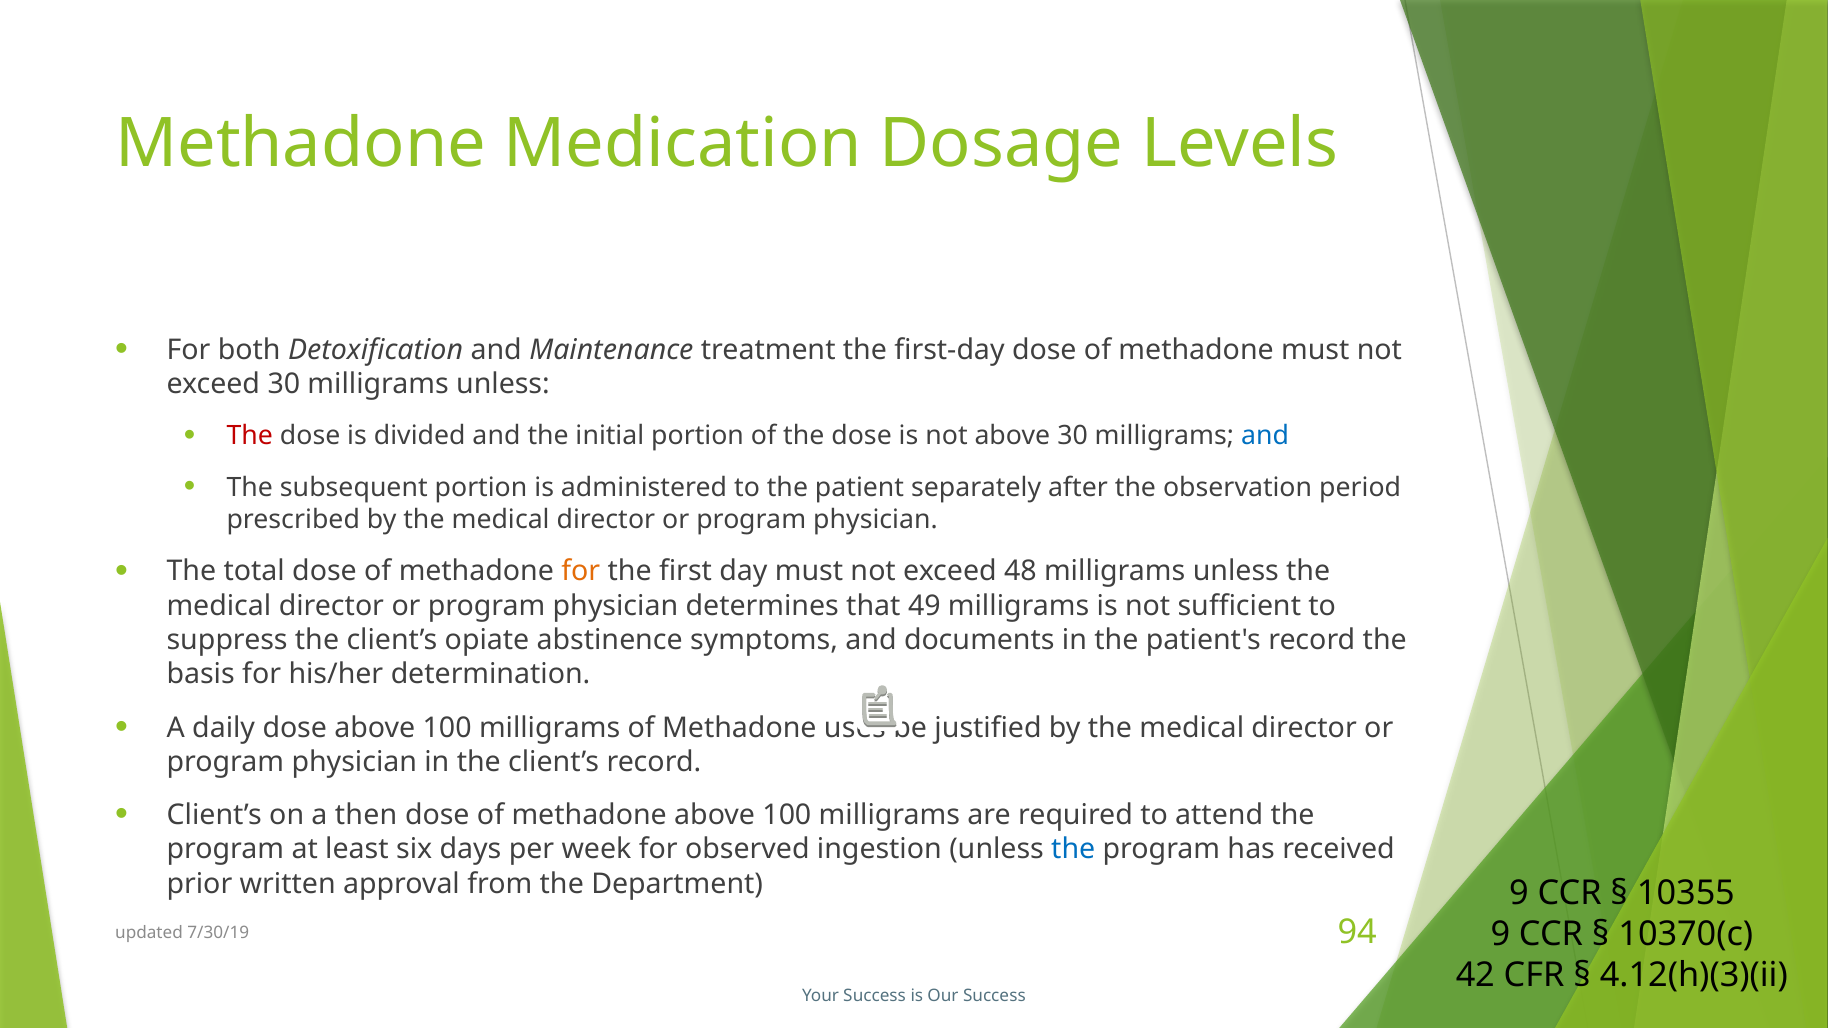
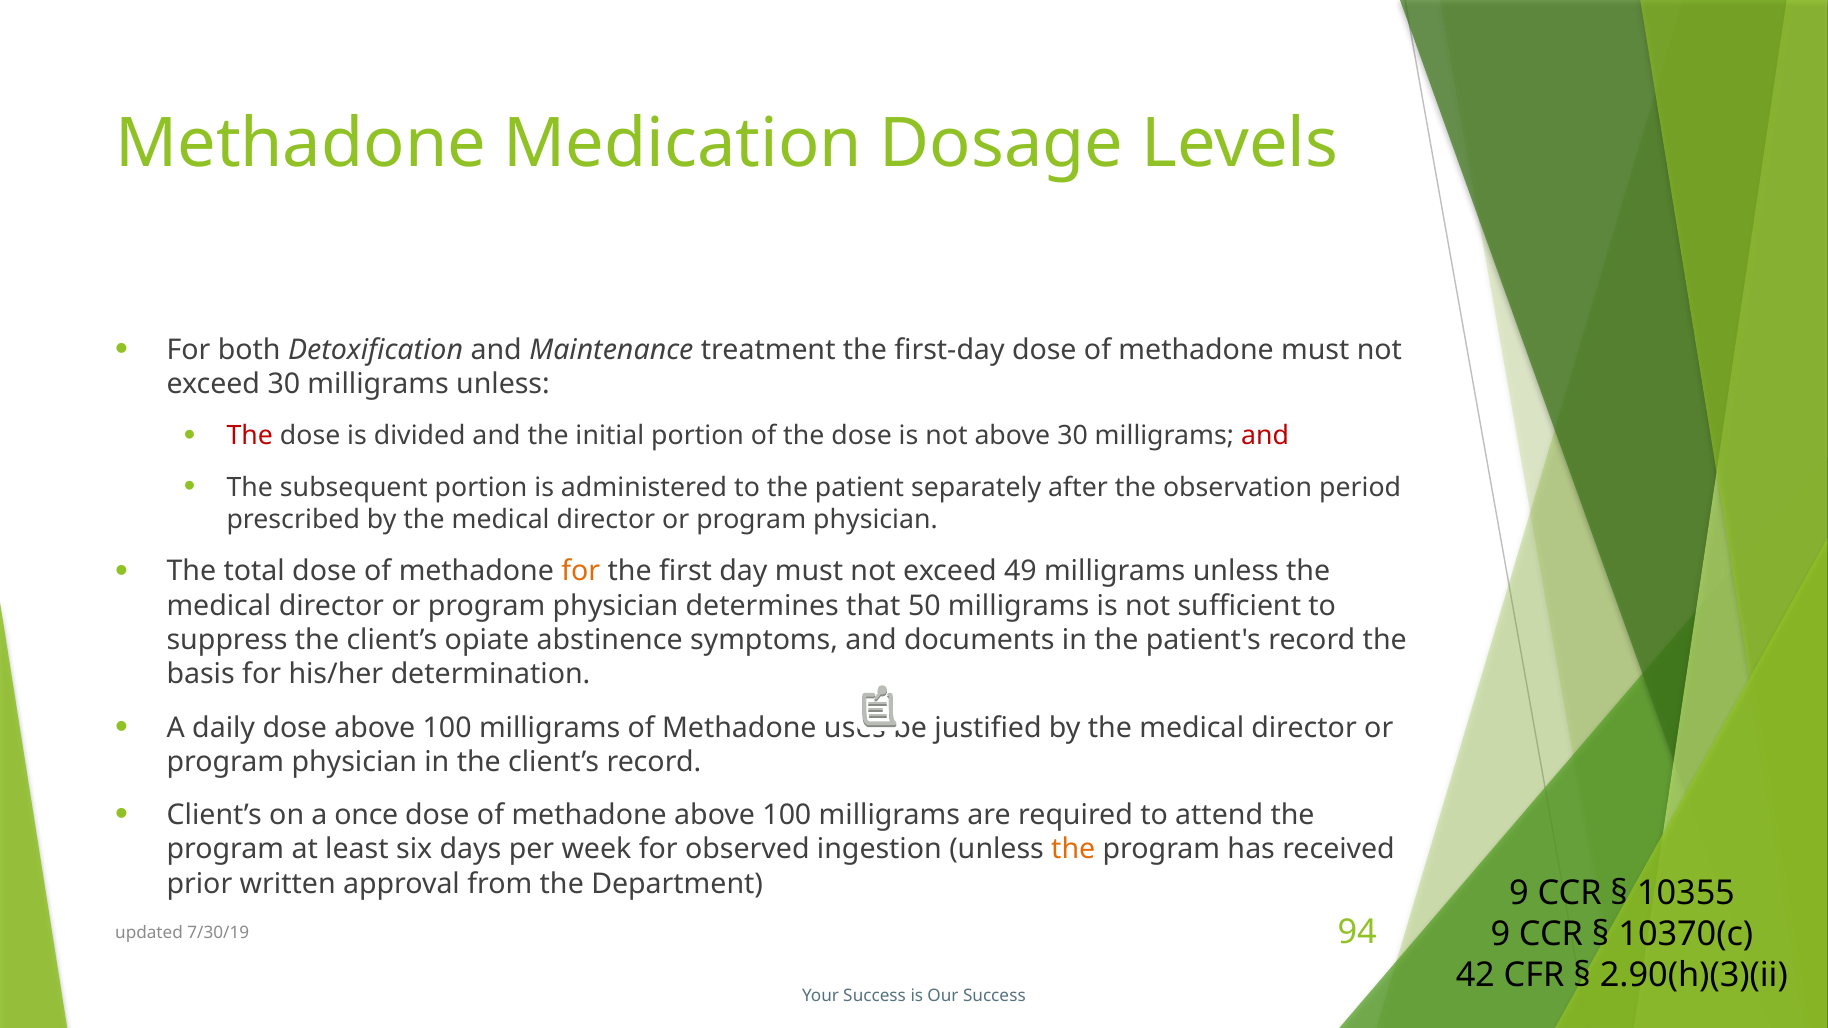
and at (1265, 436) colour: blue -> red
48: 48 -> 49
49: 49 -> 50
then: then -> once
the at (1073, 850) colour: blue -> orange
4.12(h)(3)(ii: 4.12(h)(3)(ii -> 2.90(h)(3)(ii
